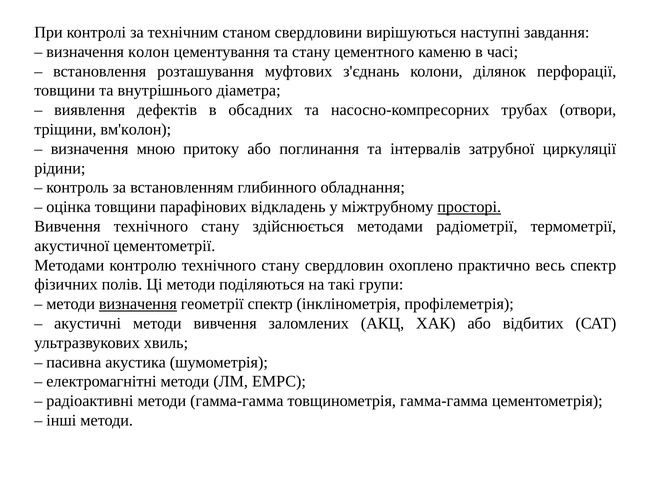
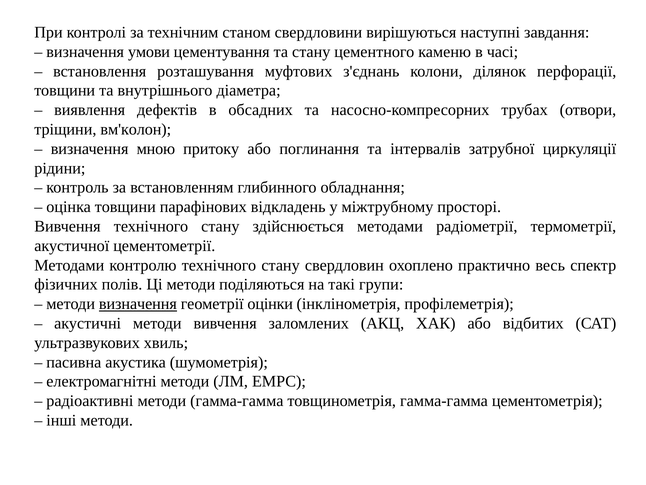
колон: колон -> умови
просторі underline: present -> none
геометрії спектр: спектр -> оцінки
